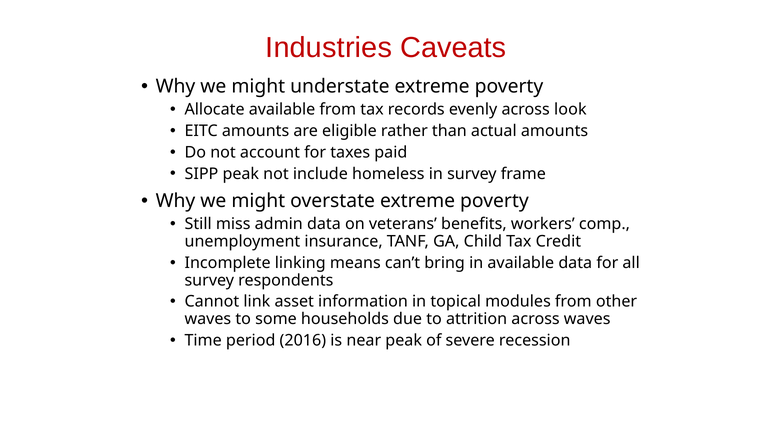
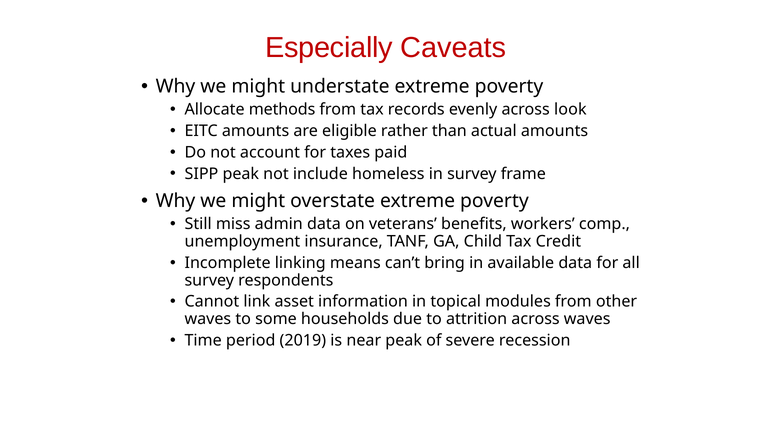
Industries: Industries -> Especially
Allocate available: available -> methods
2016: 2016 -> 2019
